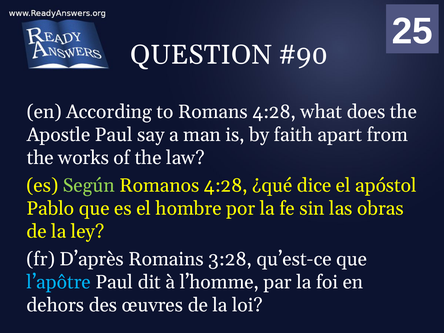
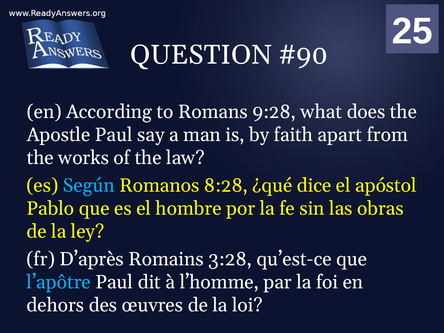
Romans 4:28: 4:28 -> 9:28
Según colour: light green -> light blue
Romanos 4:28: 4:28 -> 8:28
